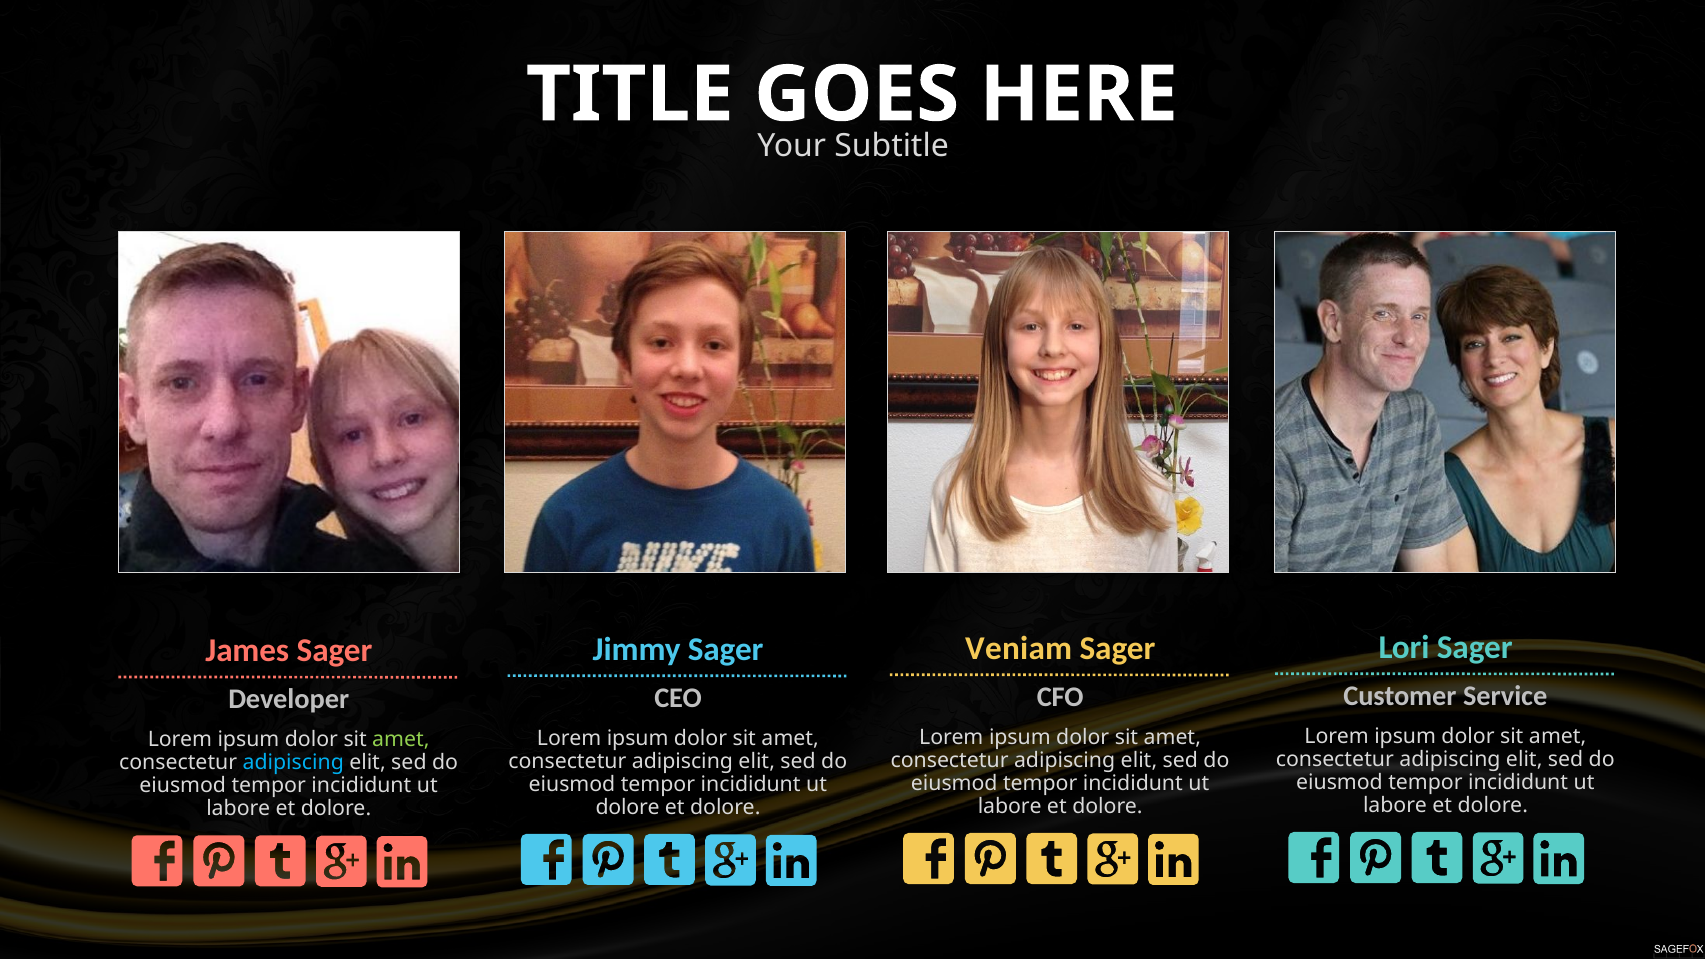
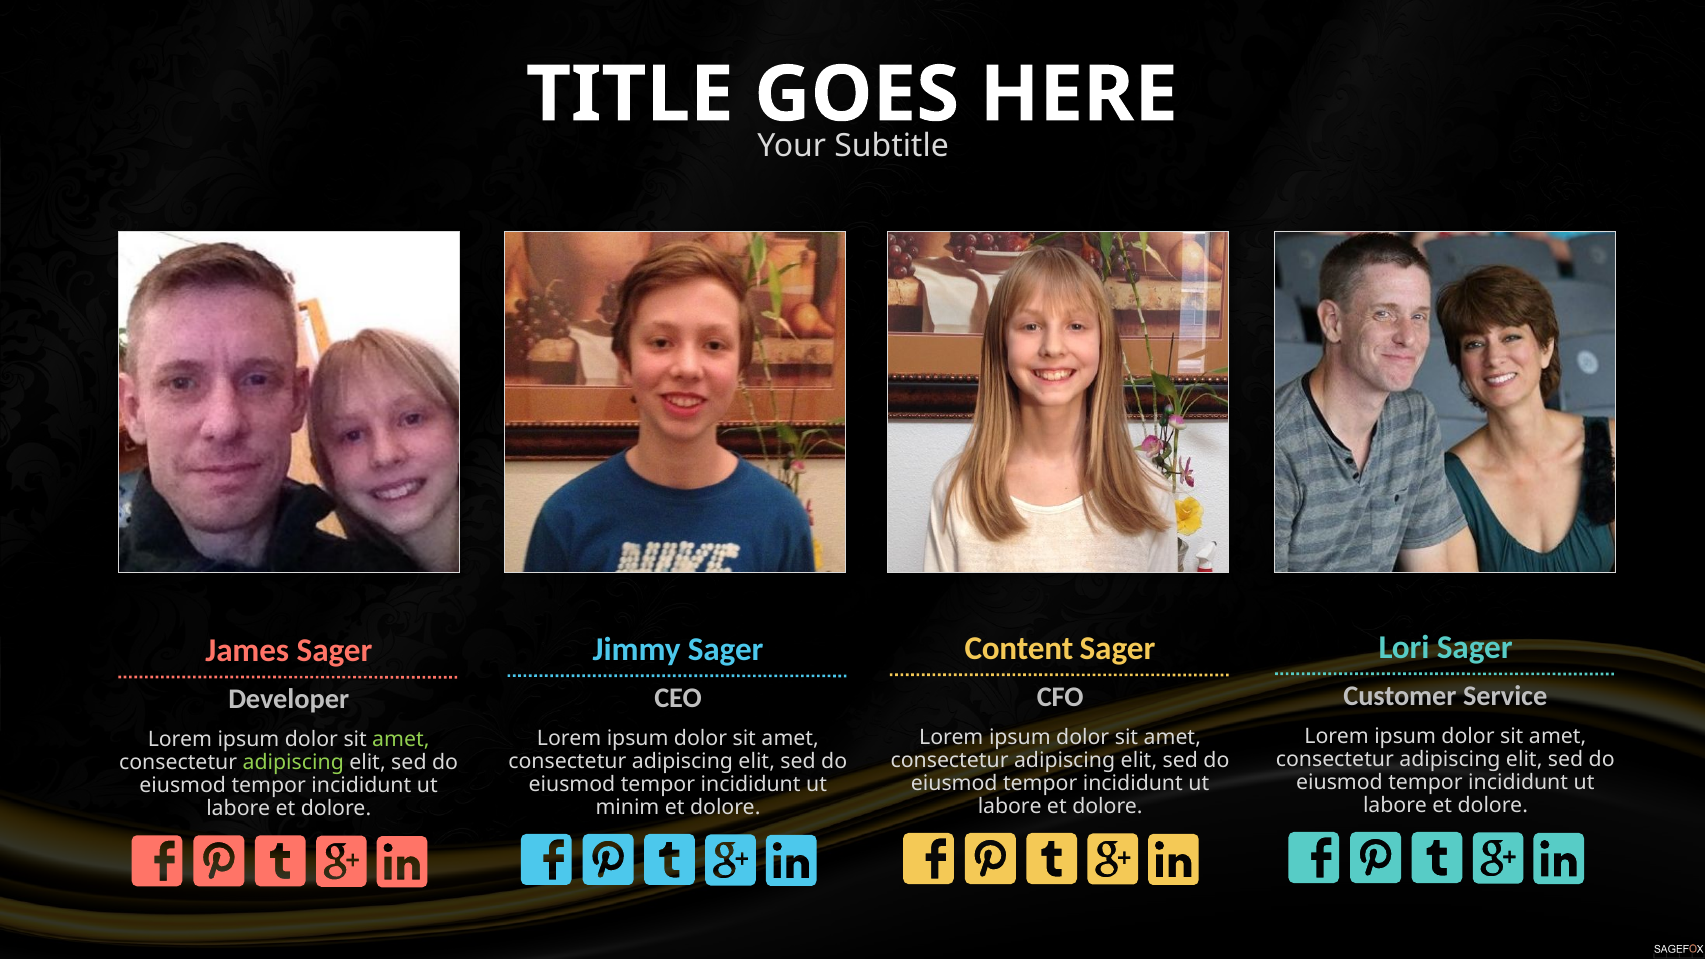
Veniam: Veniam -> Content
adipiscing at (293, 763) colour: light blue -> light green
dolore at (628, 807): dolore -> minim
